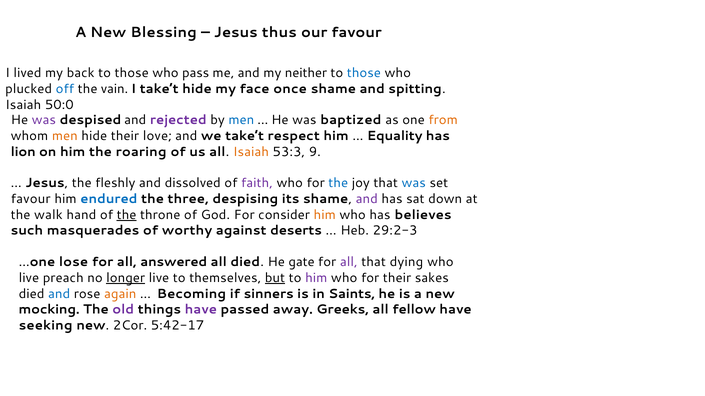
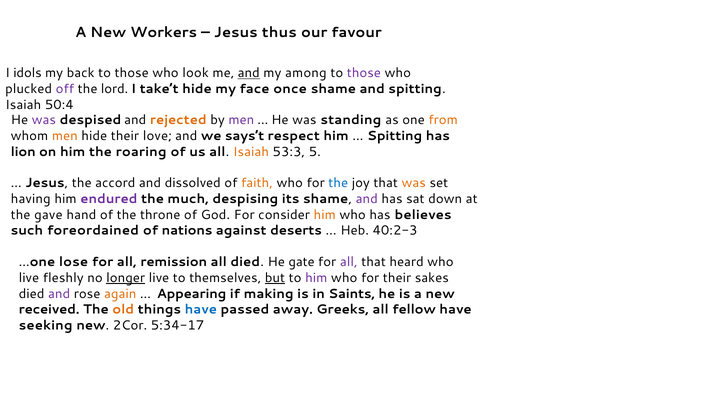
Blessing: Blessing -> Workers
lived: lived -> idols
pass: pass -> look
and at (249, 73) underline: none -> present
neither: neither -> among
those at (364, 73) colour: blue -> purple
off colour: blue -> purple
vain: vain -> lord
50:0: 50:0 -> 50:4
rejected colour: purple -> orange
men at (241, 120) colour: blue -> purple
baptized: baptized -> standing
we take’t: take’t -> says’t
Equality at (395, 136): Equality -> Spitting
9: 9 -> 5
fleshly: fleshly -> accord
faith colour: purple -> orange
was at (414, 183) colour: blue -> orange
favour at (31, 199): favour -> having
endured colour: blue -> purple
three: three -> much
walk: walk -> gave
the at (127, 215) underline: present -> none
masquerades: masquerades -> foreordained
worthy: worthy -> nations
29:2-3: 29:2-3 -> 40:2-3
answered: answered -> remission
dying: dying -> heard
preach: preach -> fleshly
and at (59, 294) colour: blue -> purple
Becoming: Becoming -> Appearing
sinners: sinners -> making
mocking: mocking -> received
old colour: purple -> orange
have at (201, 310) colour: purple -> blue
5:42-17: 5:42-17 -> 5:34-17
